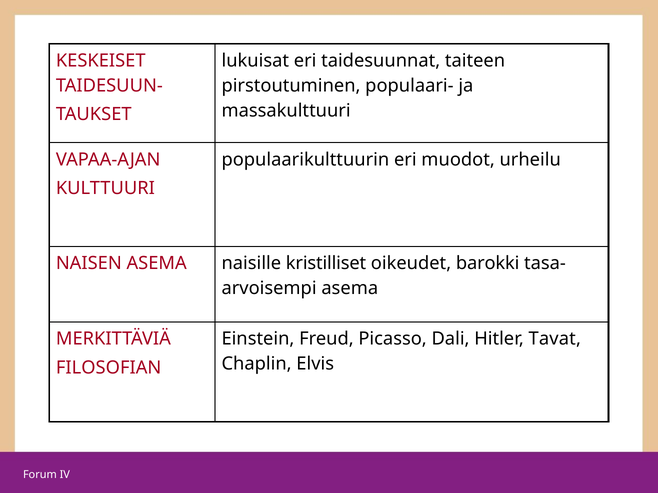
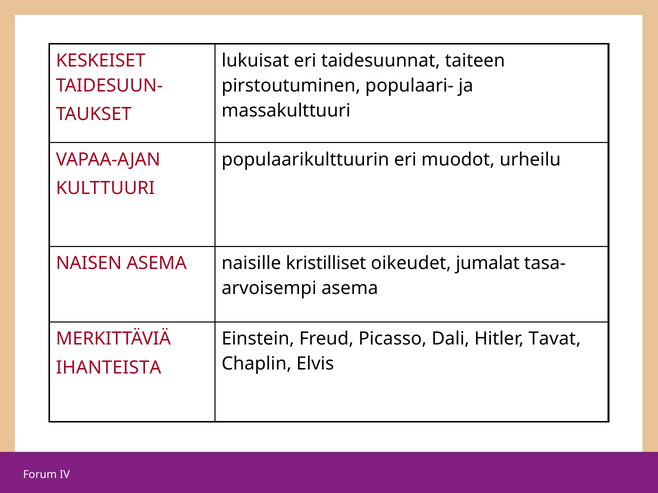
barokki: barokki -> jumalat
FILOSOFIAN: FILOSOFIAN -> IHANTEISTA
